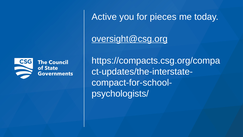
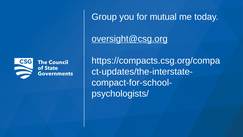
Active: Active -> Group
pieces: pieces -> mutual
